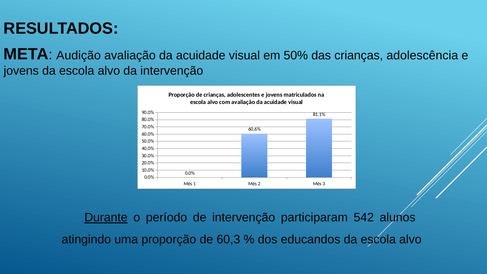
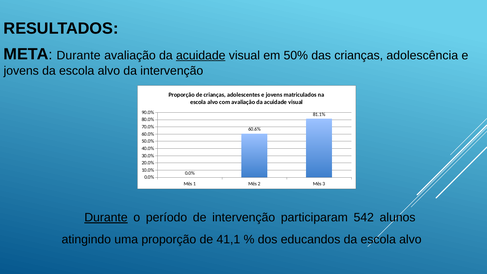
Audição at (79, 55): Audição -> Durante
acuidade at (201, 55) underline: none -> present
60,3: 60,3 -> 41,1
